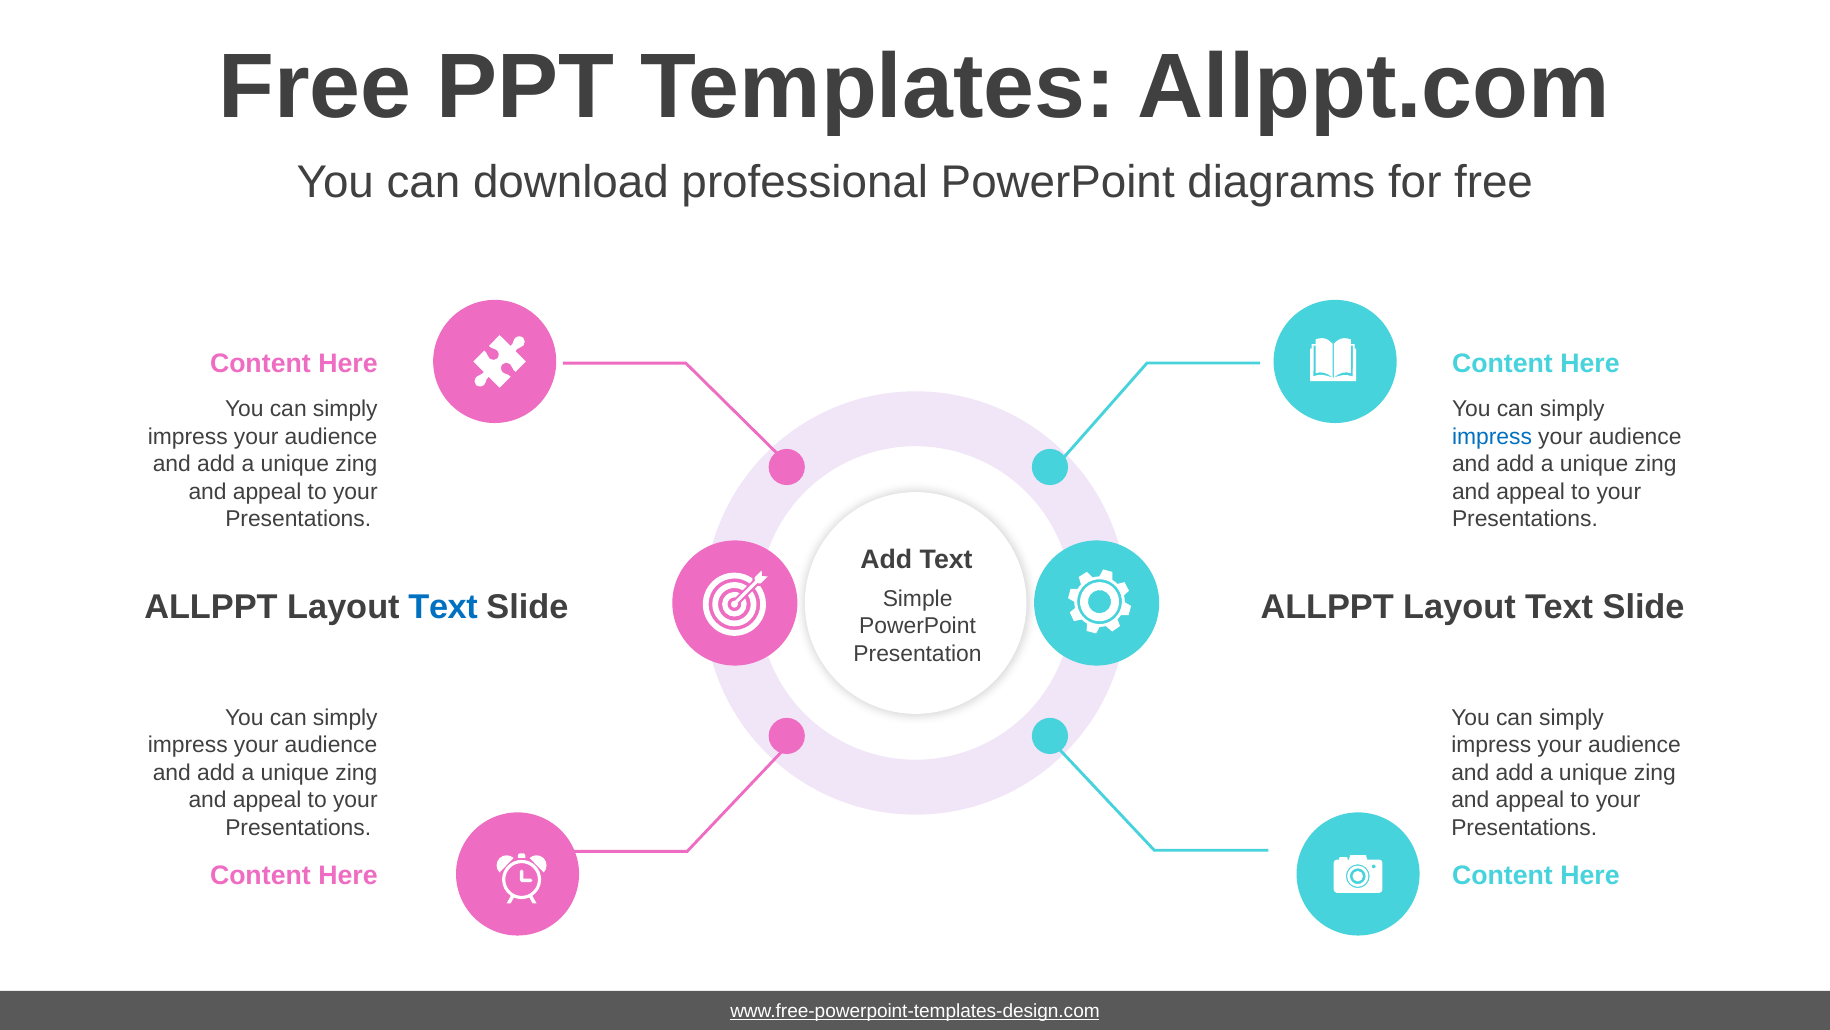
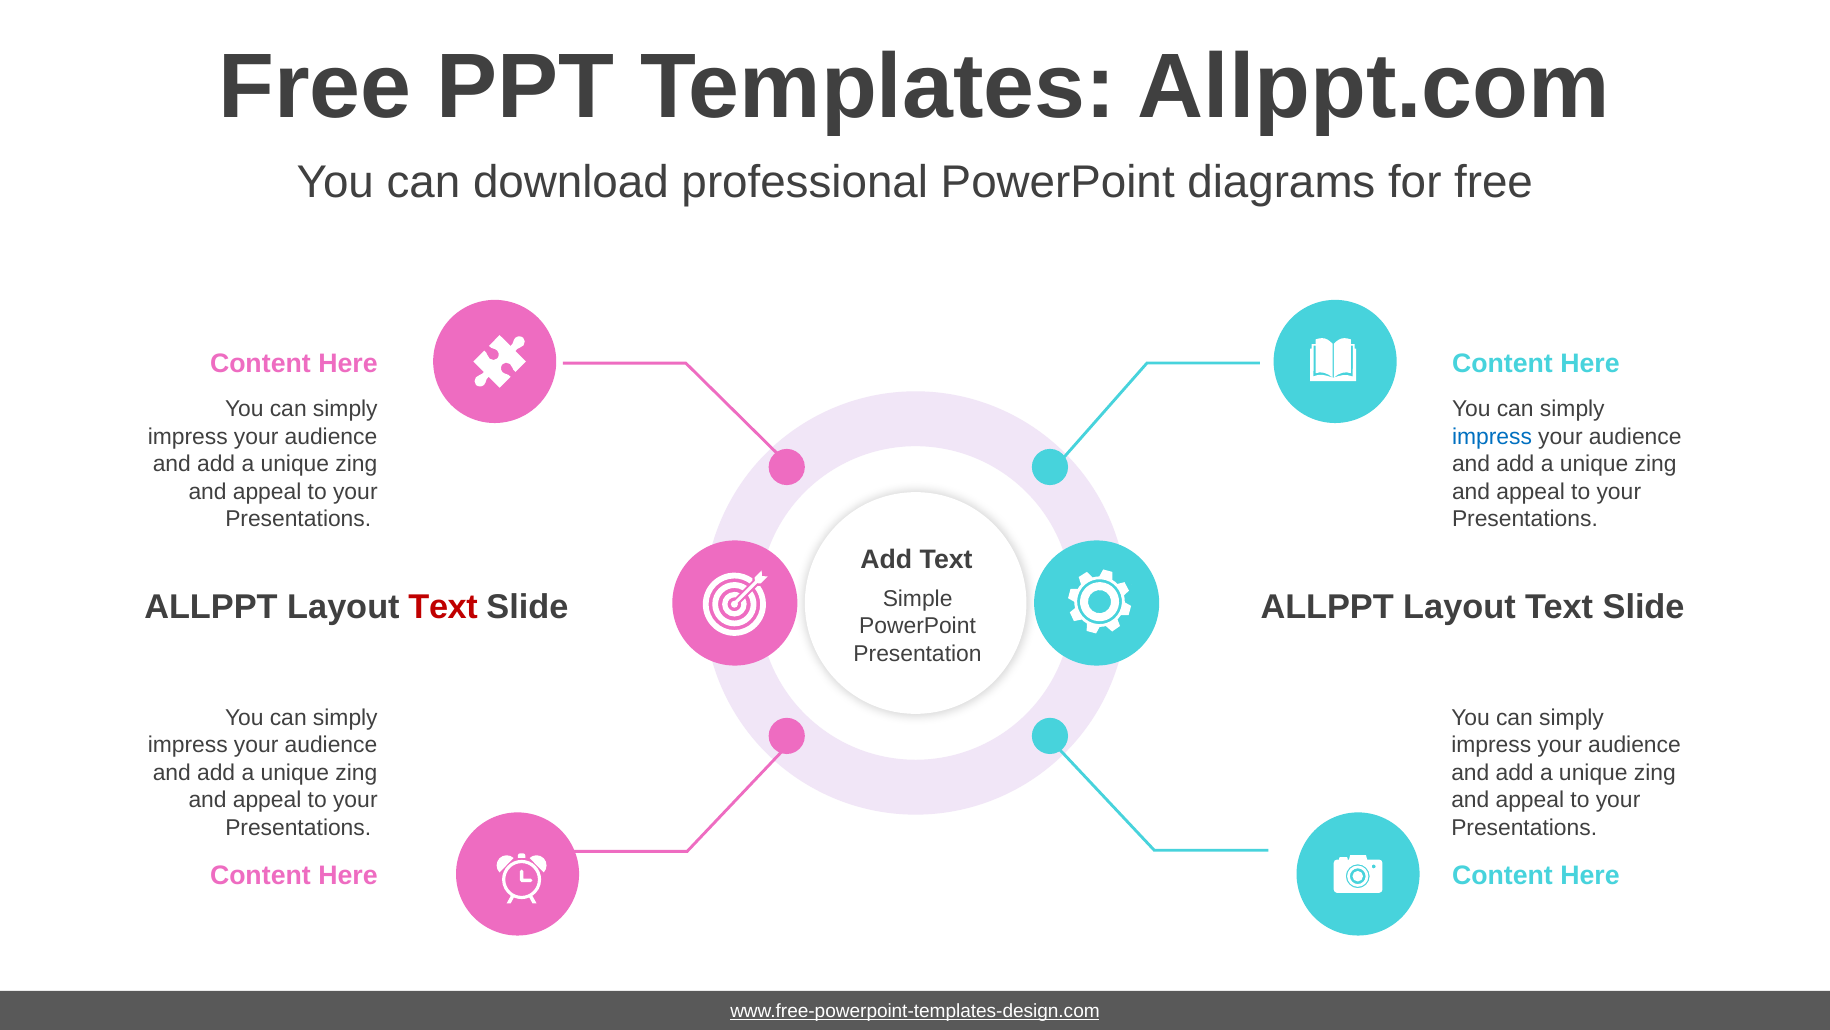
Text at (443, 607) colour: blue -> red
